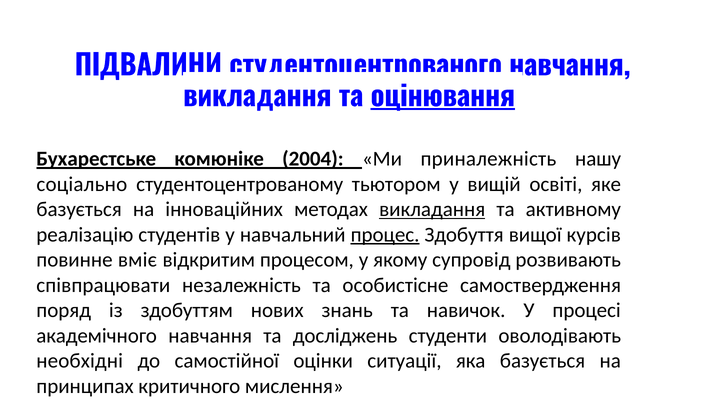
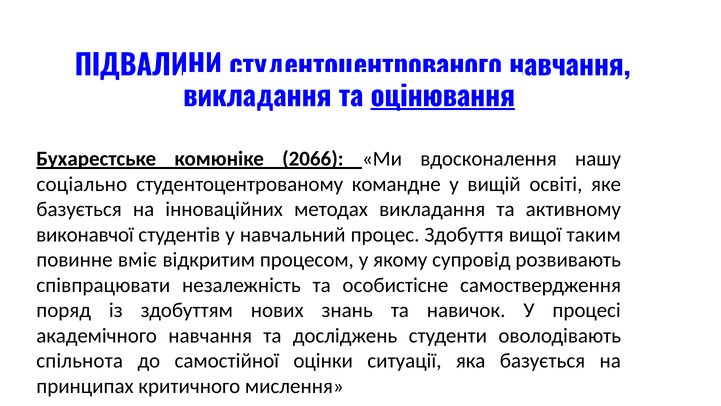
2004: 2004 -> 2066
приналежність: приналежність -> вдосконалення
тьютором: тьютором -> командне
викладання at (432, 209) underline: present -> none
реалізацію: реалізацію -> виконавчої
процес underline: present -> none
курсів: курсів -> таким
необхідні: необхідні -> спільнота
